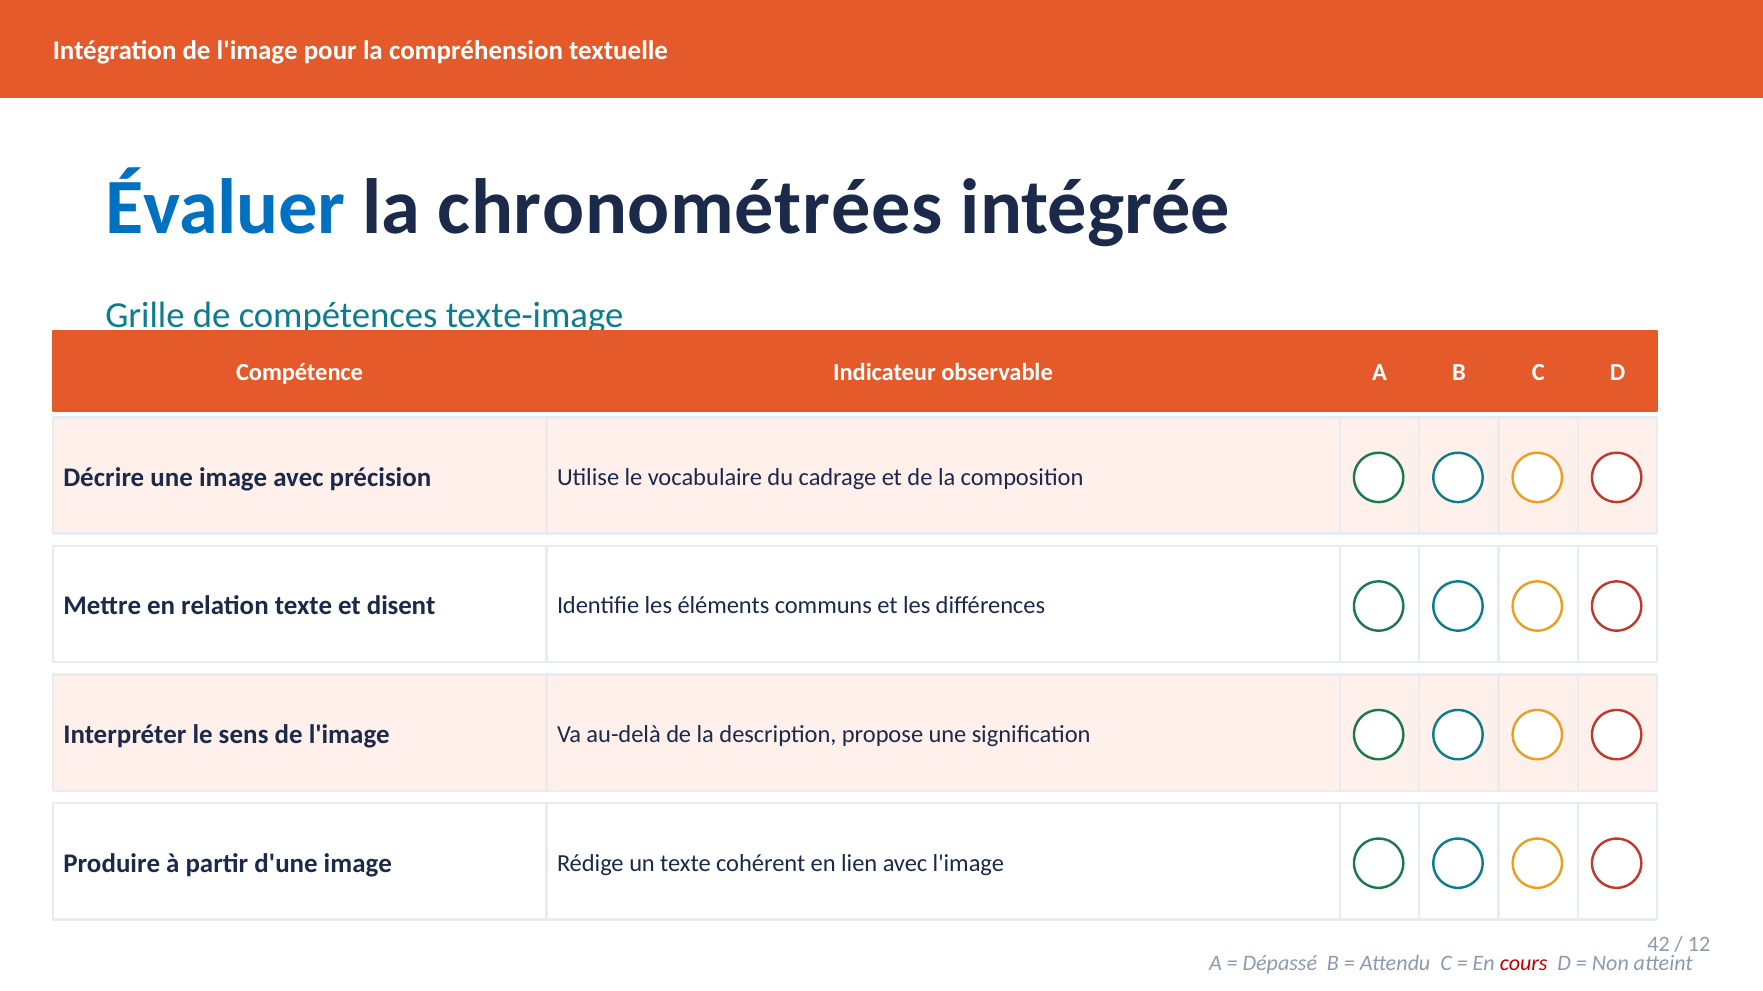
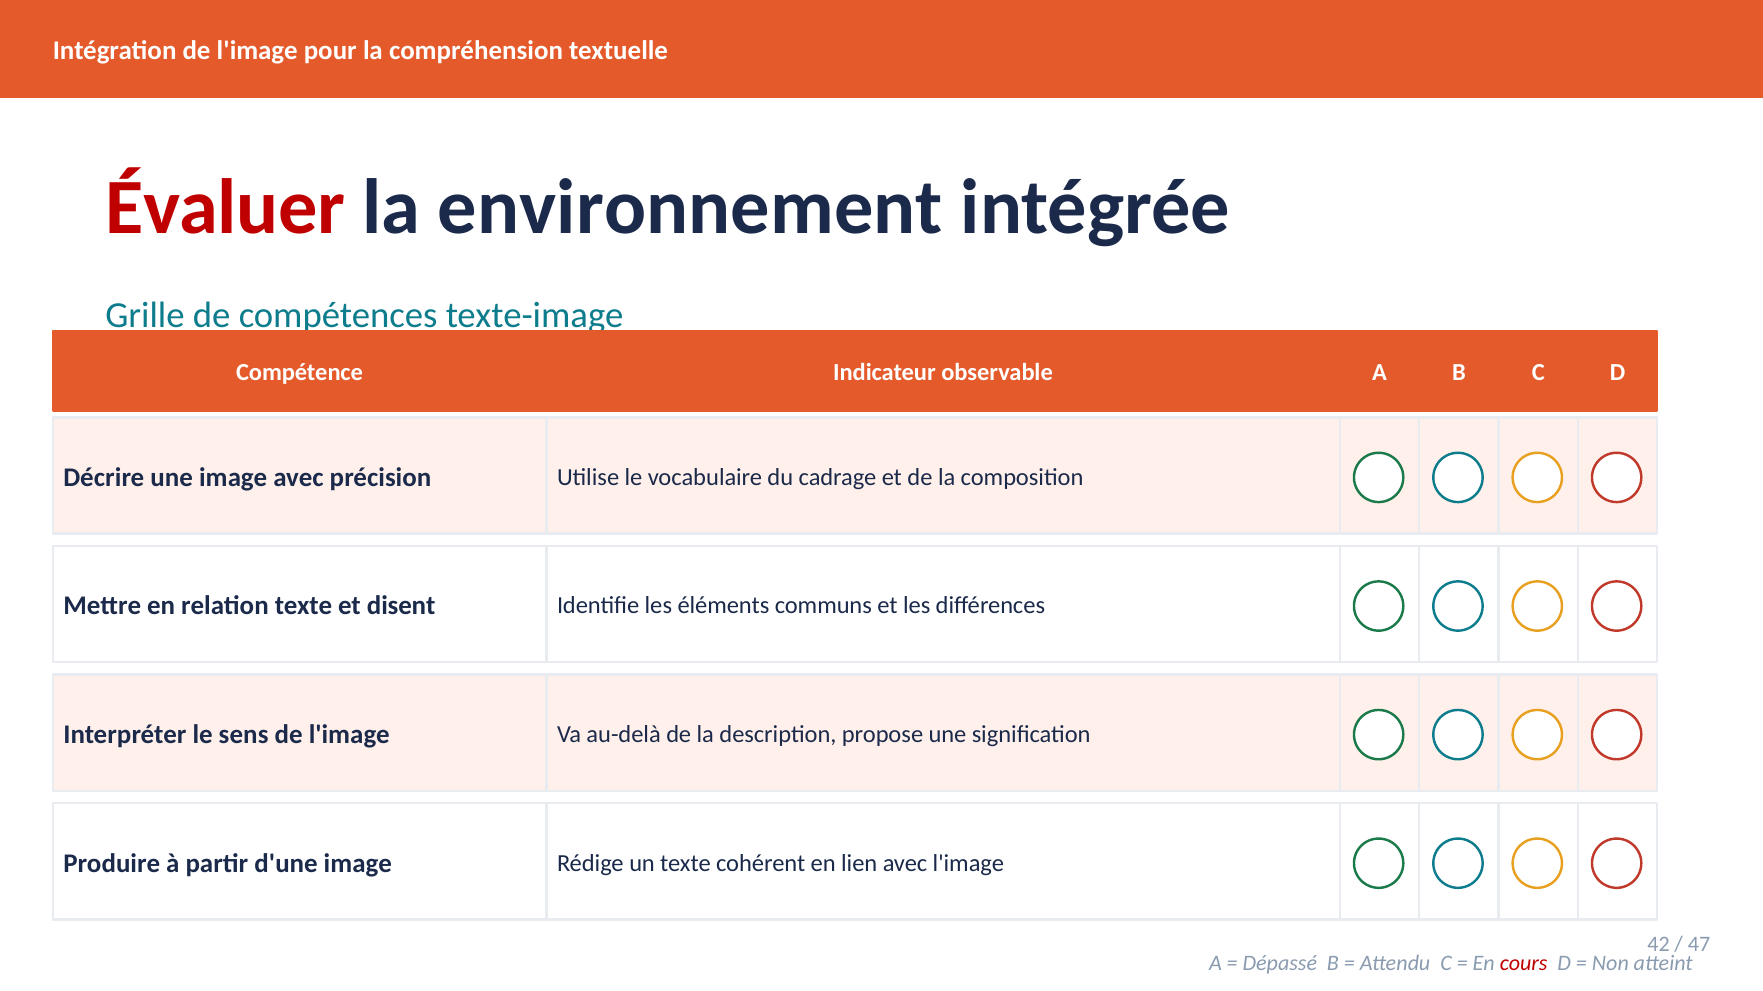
Évaluer colour: blue -> red
chronométrées: chronométrées -> environnement
12: 12 -> 47
